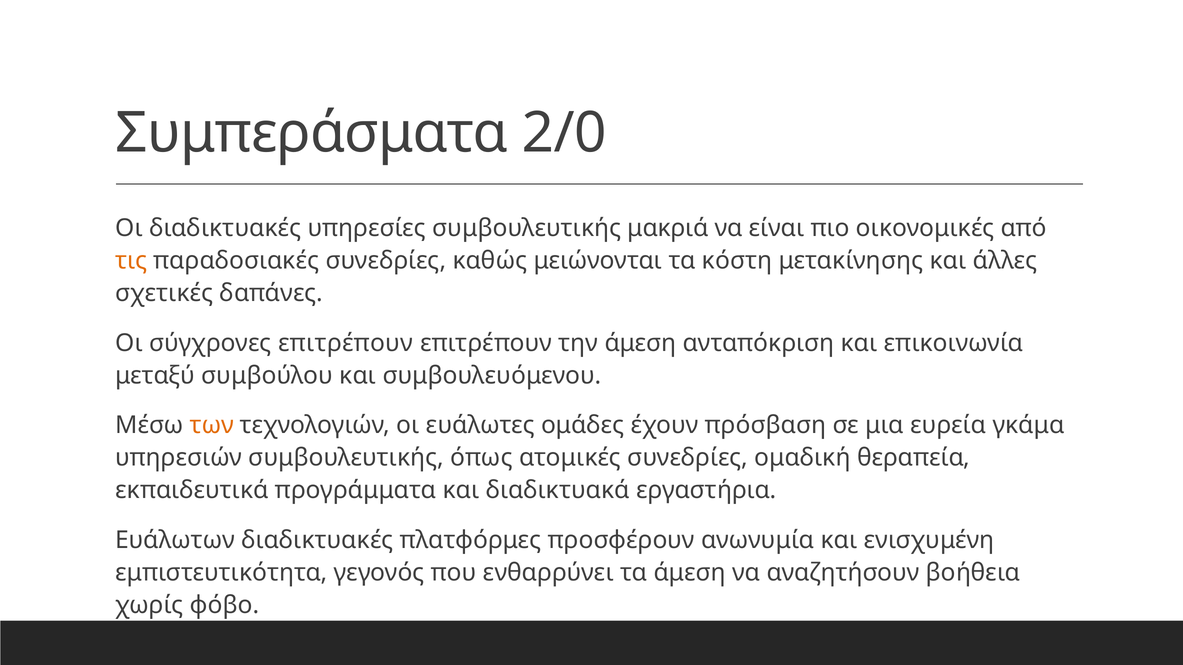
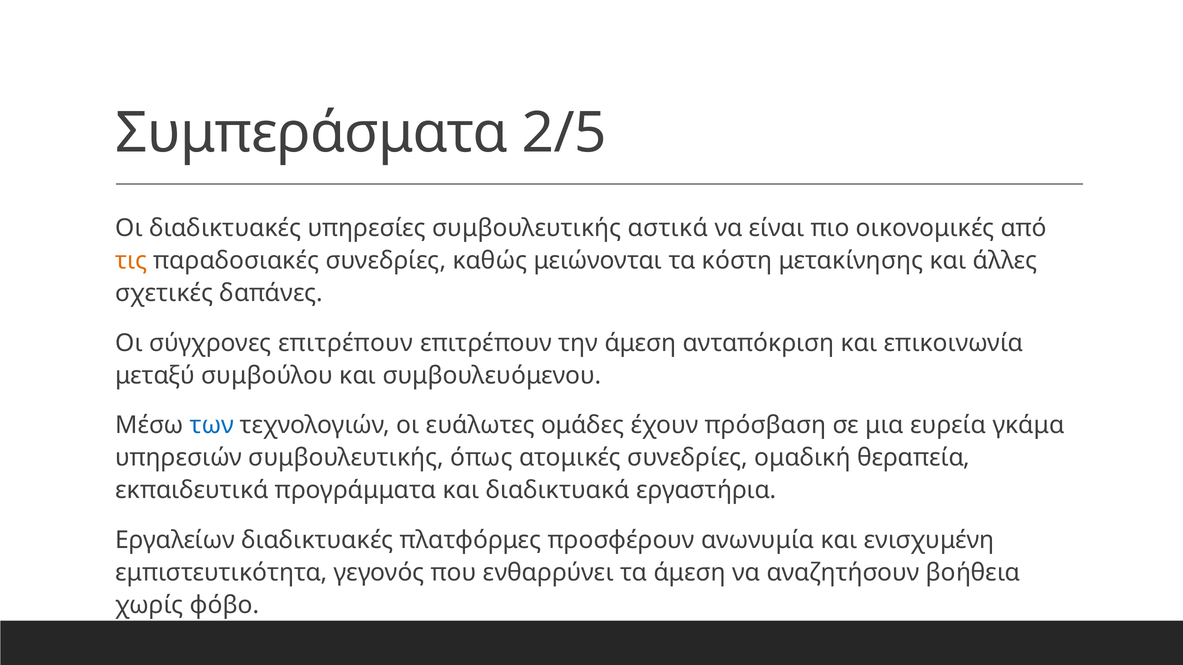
2/0: 2/0 -> 2/5
μακριά: μακριά -> αστικά
των colour: orange -> blue
Ευάλωτων: Ευάλωτων -> Εργαλείων
